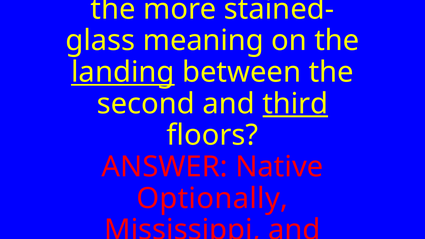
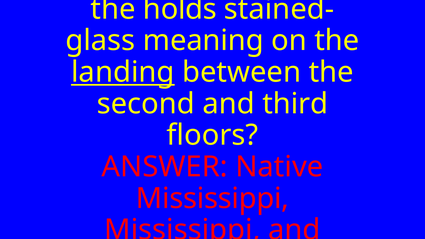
more: more -> holds
third underline: present -> none
Optionally at (212, 198): Optionally -> Mississippi
